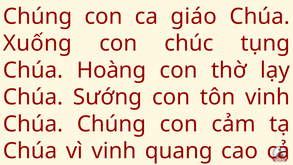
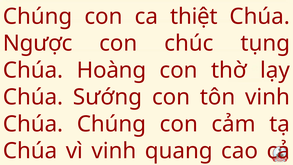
giáo: giáo -> thiệt
Xuống: Xuống -> Ngược
